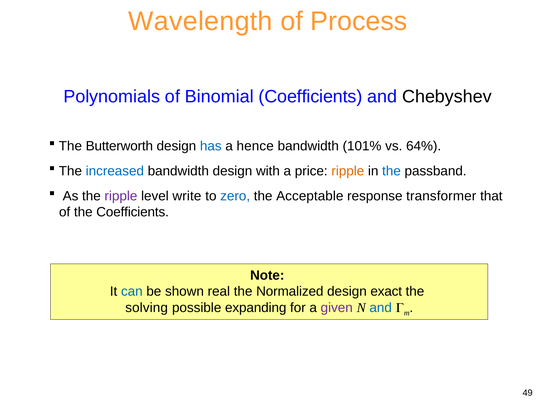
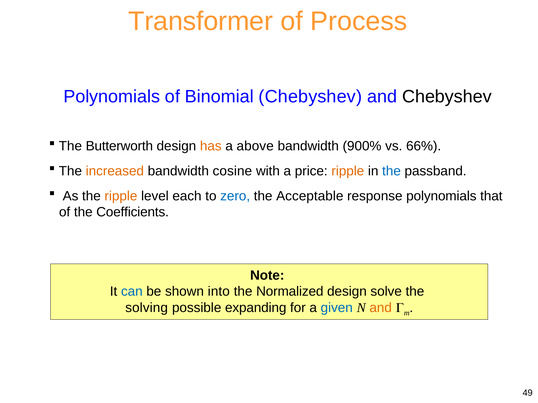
Wavelength: Wavelength -> Transformer
Binomial Coefficients: Coefficients -> Chebyshev
has colour: blue -> orange
hence: hence -> above
101%: 101% -> 900%
64%: 64% -> 66%
increased colour: blue -> orange
bandwidth design: design -> cosine
ripple at (121, 196) colour: purple -> orange
write: write -> each
response transformer: transformer -> polynomials
real: real -> into
exact: exact -> solve
given colour: purple -> blue
and at (381, 308) colour: blue -> orange
